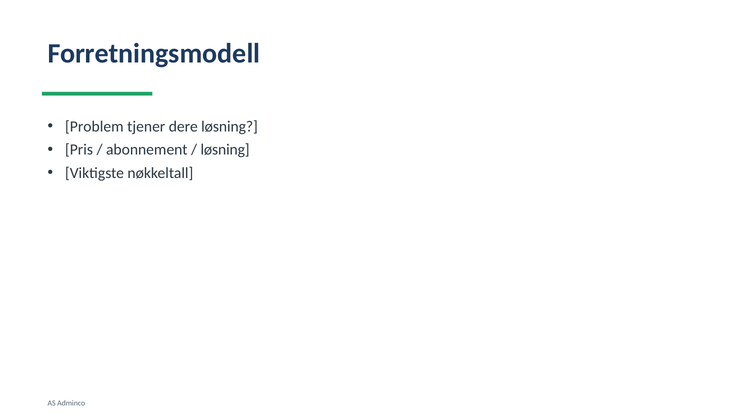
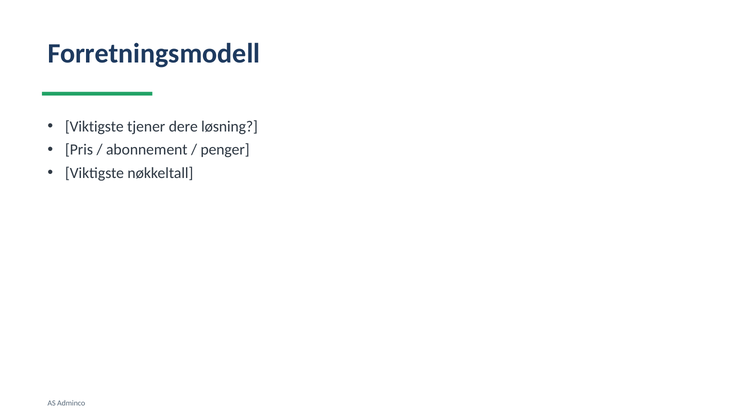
Problem at (94, 127): Problem -> Viktigste
løsning at (225, 150): løsning -> penger
